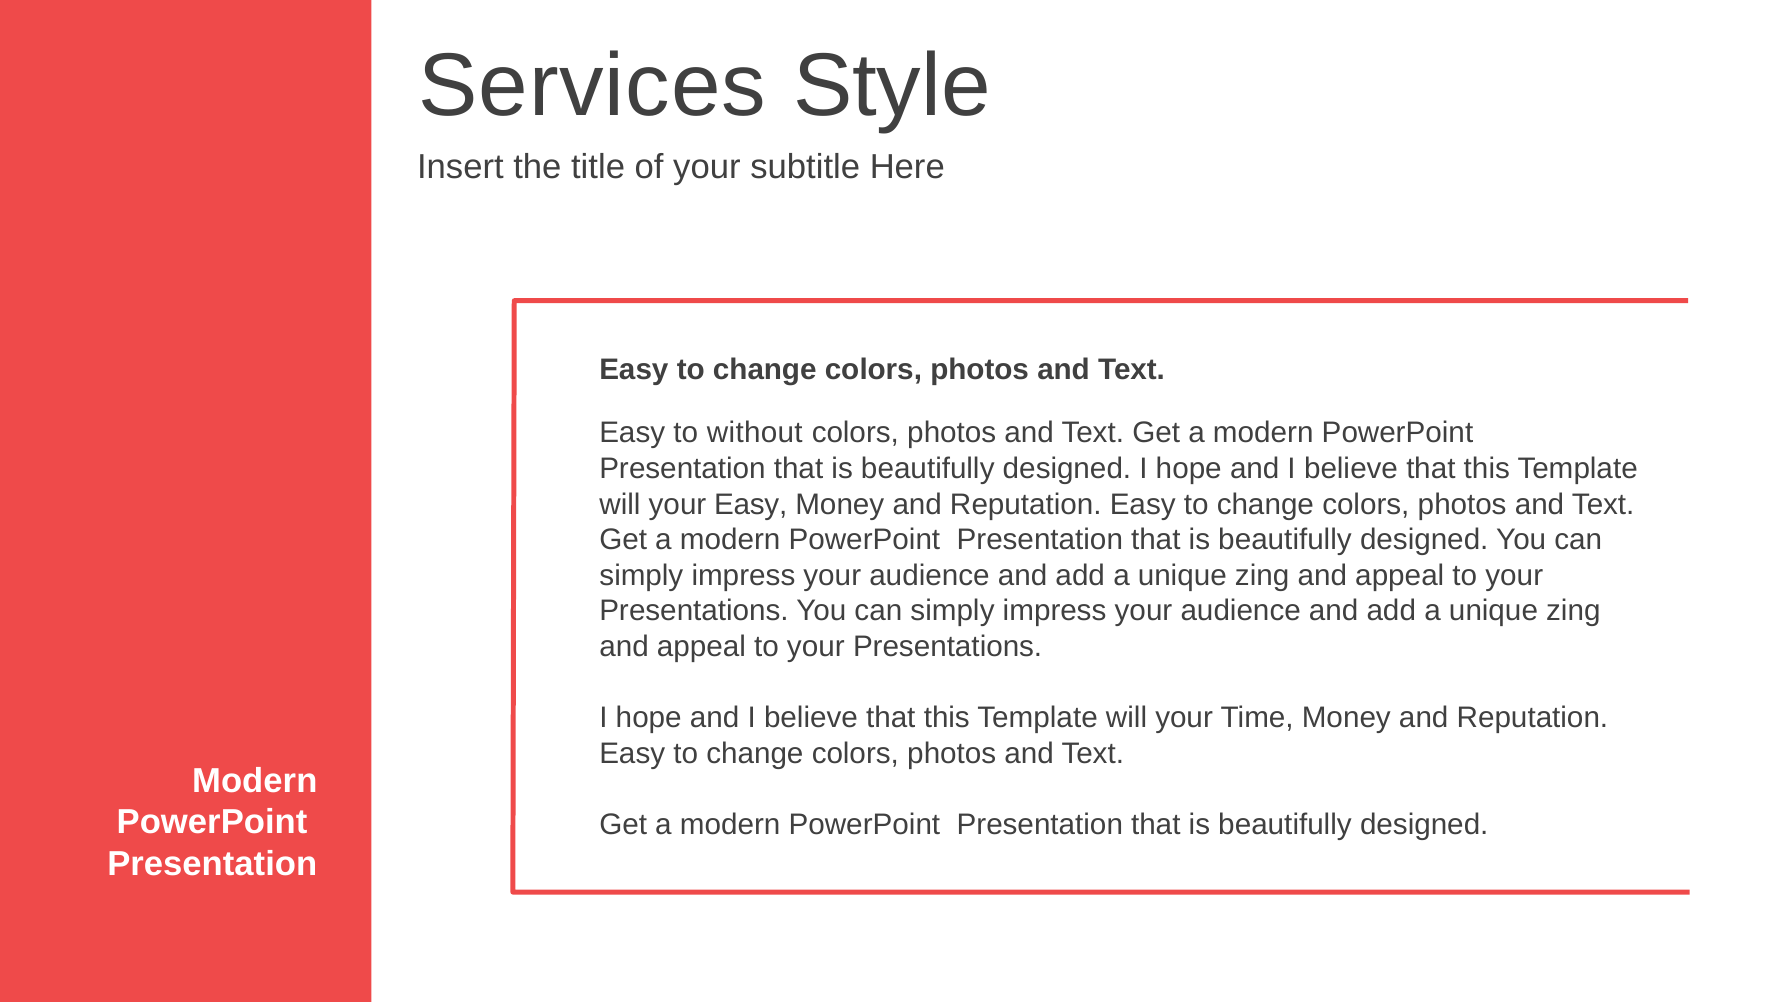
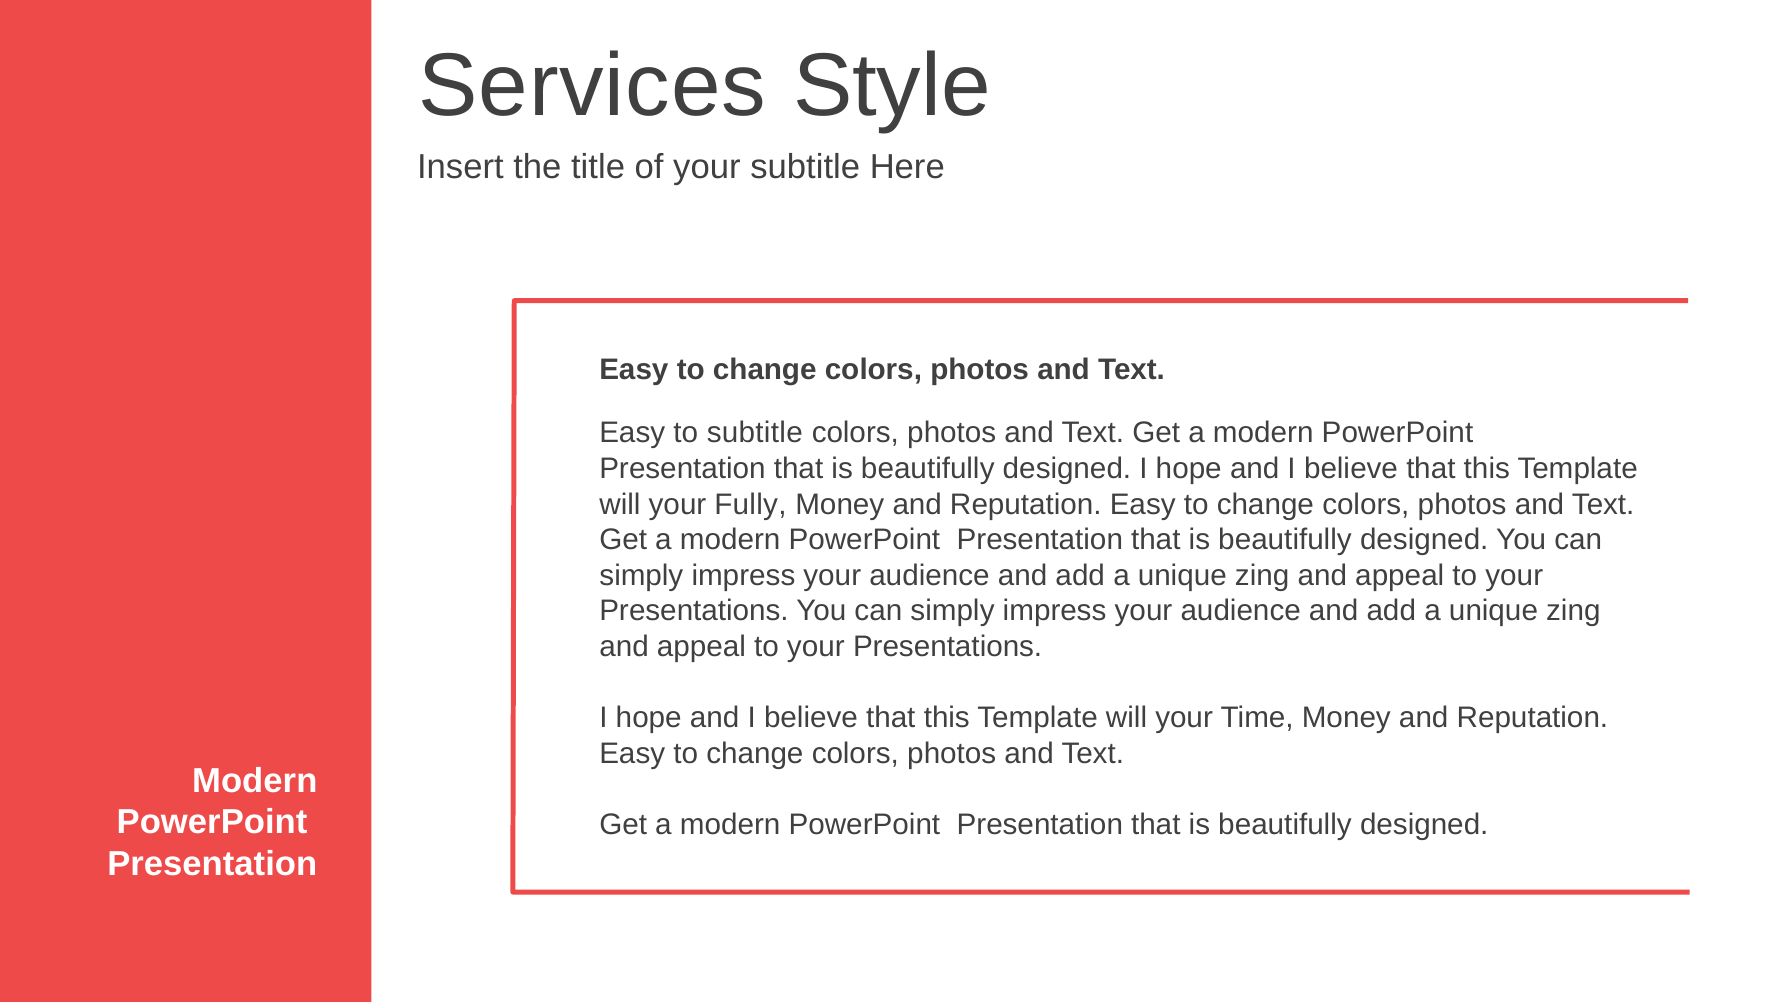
to without: without -> subtitle
your Easy: Easy -> Fully
